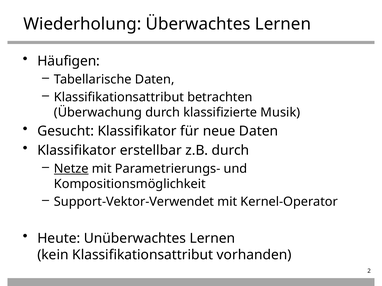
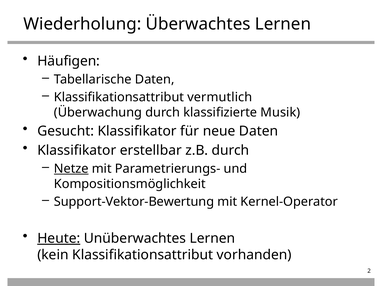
betrachten: betrachten -> vermutlich
Support-Vektor-Verwendet: Support-Vektor-Verwendet -> Support-Vektor-Bewertung
Heute underline: none -> present
